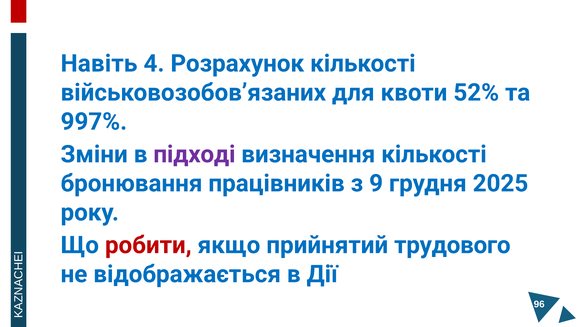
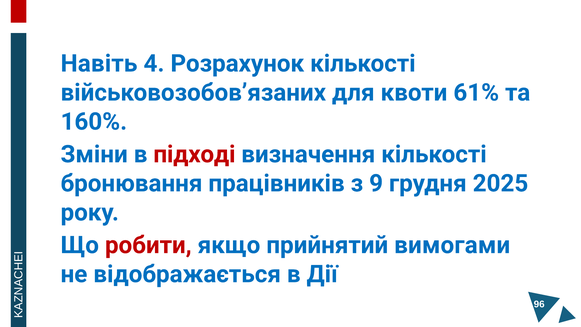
52%: 52% -> 61%
997%: 997% -> 160%
підході colour: purple -> red
трудового: трудового -> вимогами
